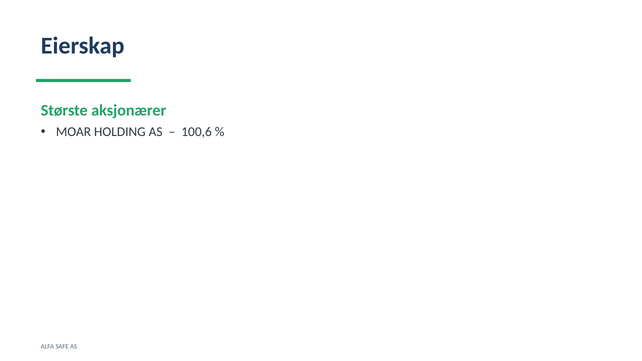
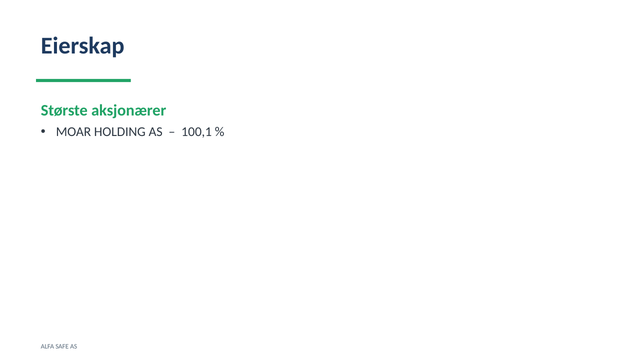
100,6: 100,6 -> 100,1
